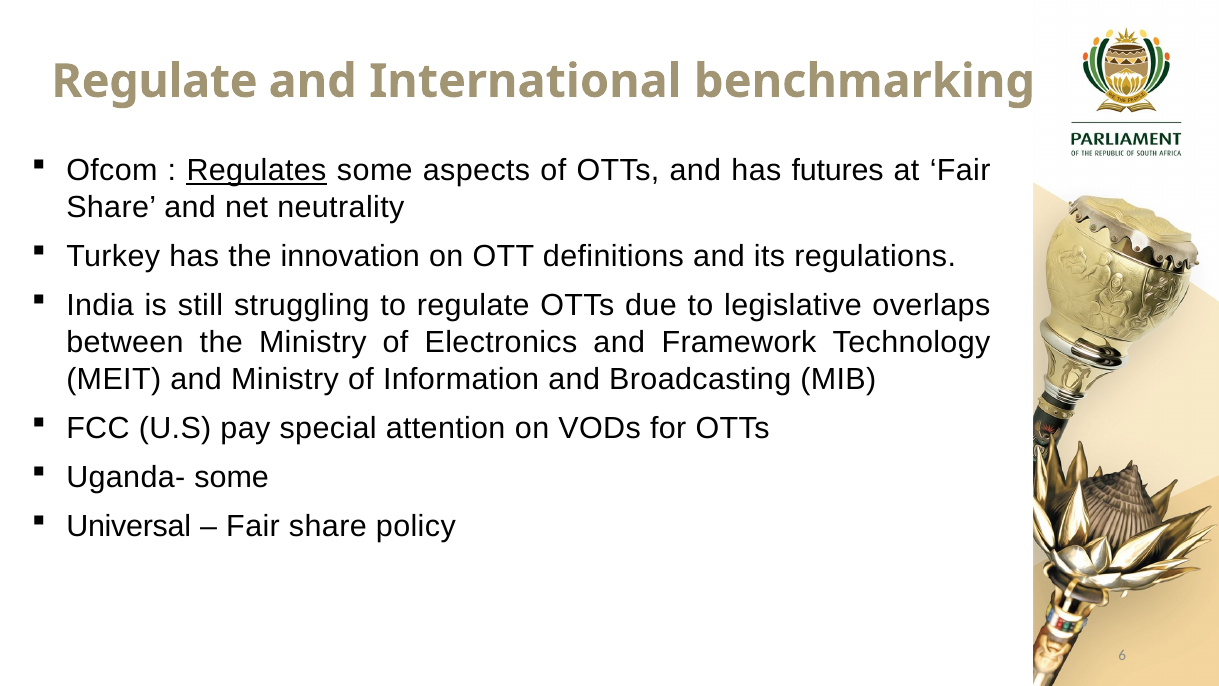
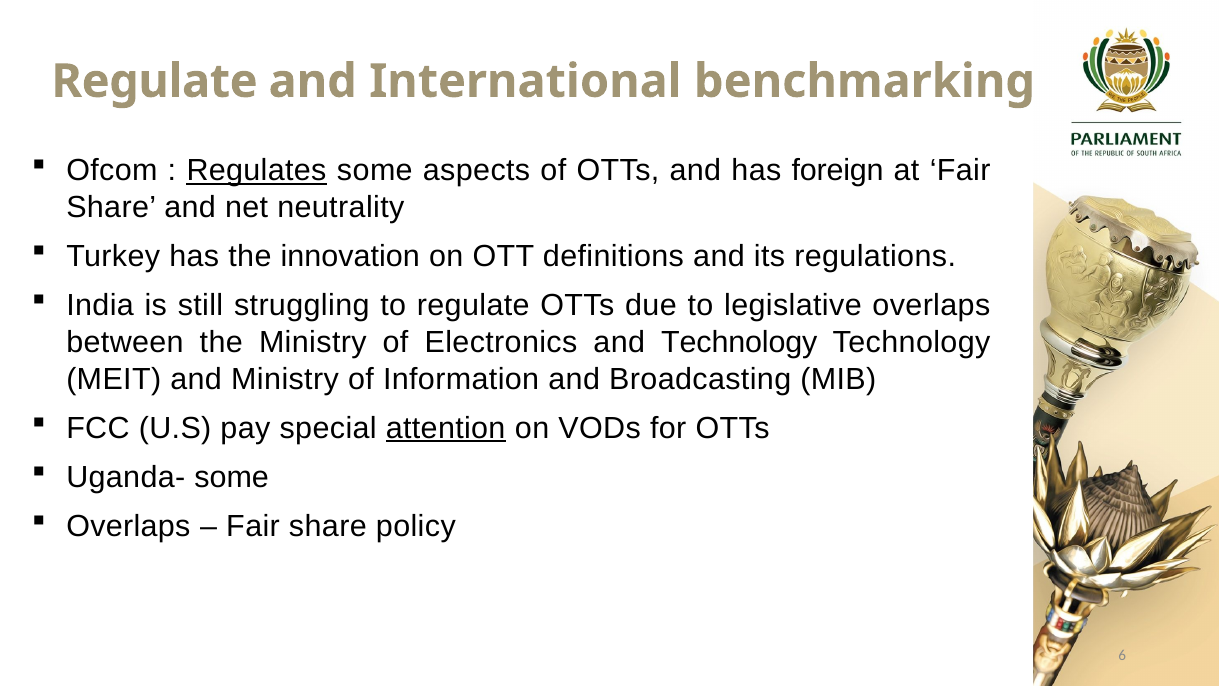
futures: futures -> foreign
and Framework: Framework -> Technology
attention underline: none -> present
Universal at (129, 527): Universal -> Overlaps
